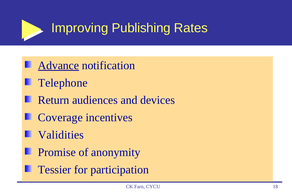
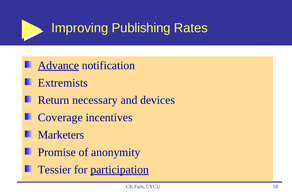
Telephone: Telephone -> Extremists
audiences: audiences -> necessary
Validities: Validities -> Marketers
participation underline: none -> present
